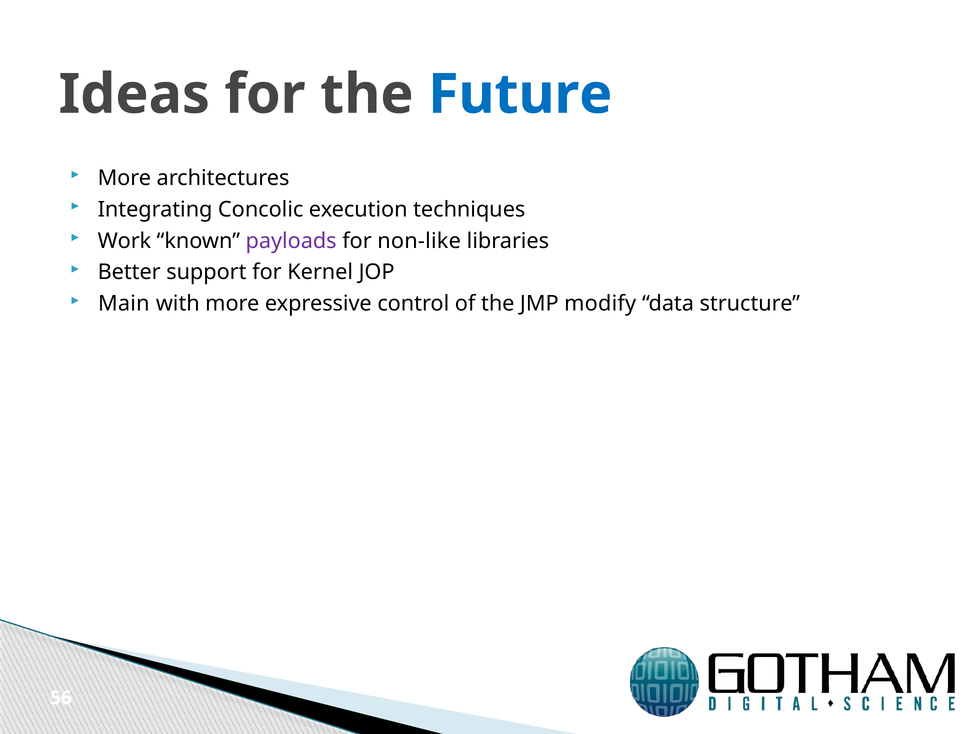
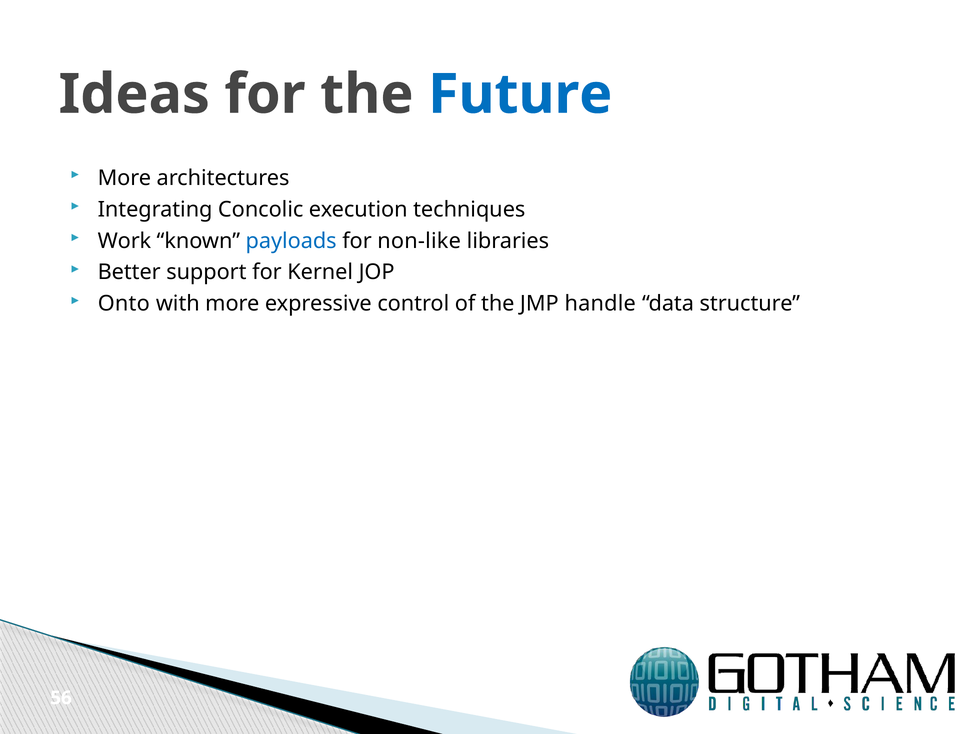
payloads colour: purple -> blue
Main: Main -> Onto
modify: modify -> handle
